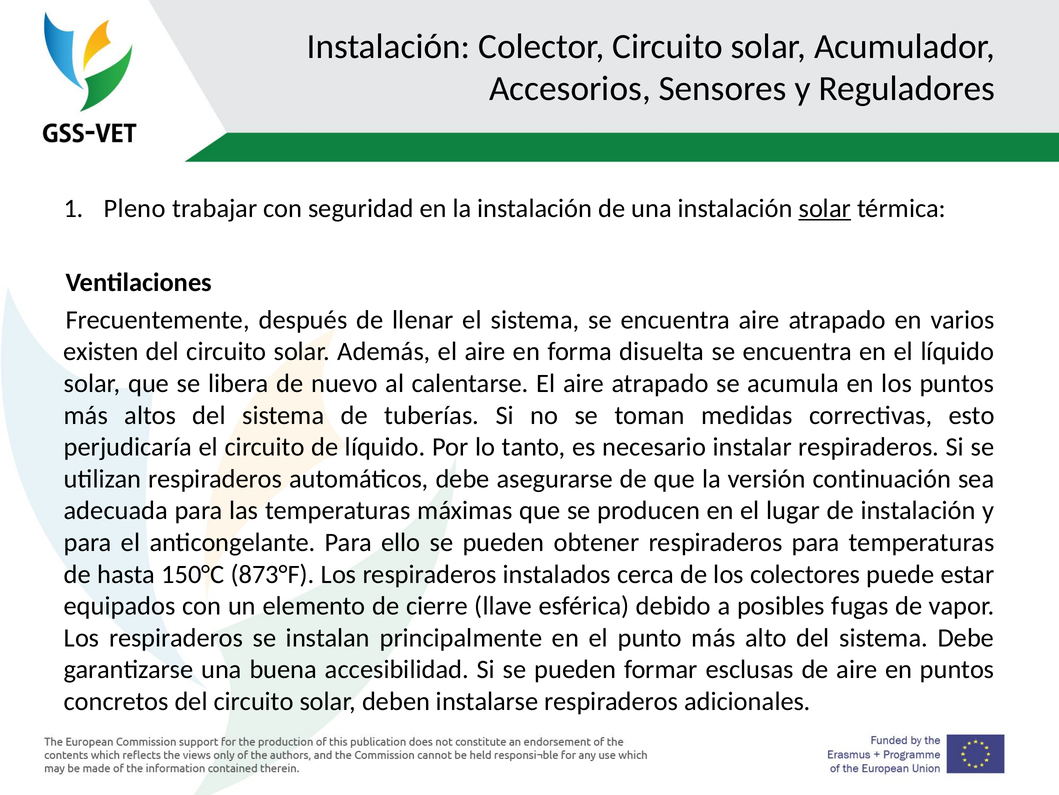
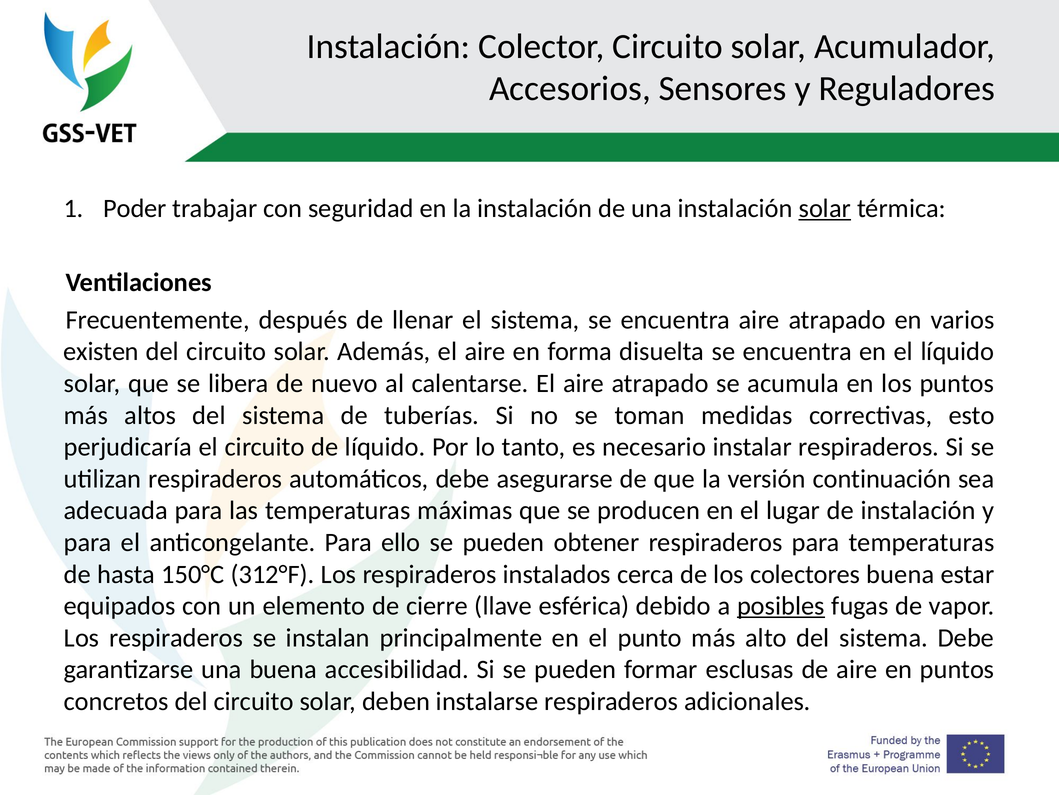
Pleno: Pleno -> Poder
873°F: 873°F -> 312°F
colectores puede: puede -> buena
posibles underline: none -> present
